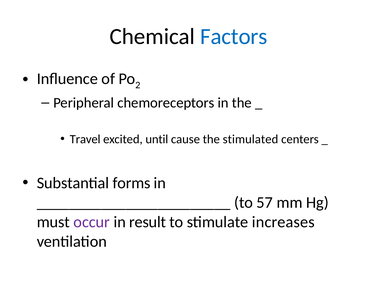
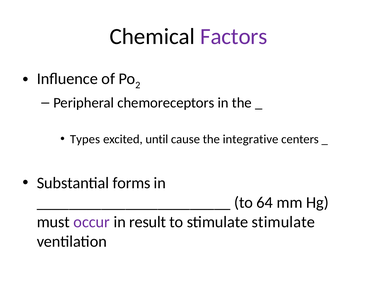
Factors colour: blue -> purple
Travel: Travel -> Types
stimulated: stimulated -> integrative
57: 57 -> 64
stimulate increases: increases -> stimulate
